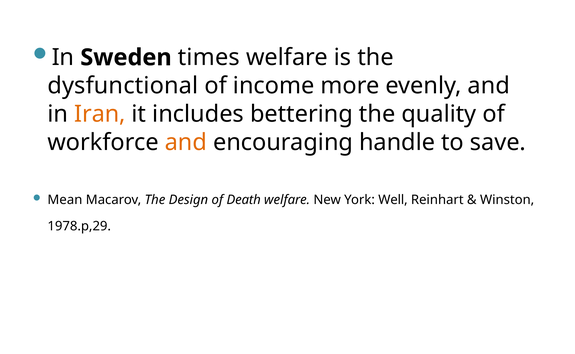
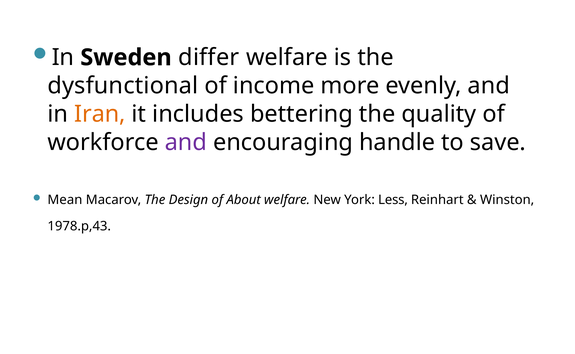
times: times -> differ
and at (186, 142) colour: orange -> purple
Death: Death -> About
Well: Well -> Less
1978.p,29: 1978.p,29 -> 1978.p,43
